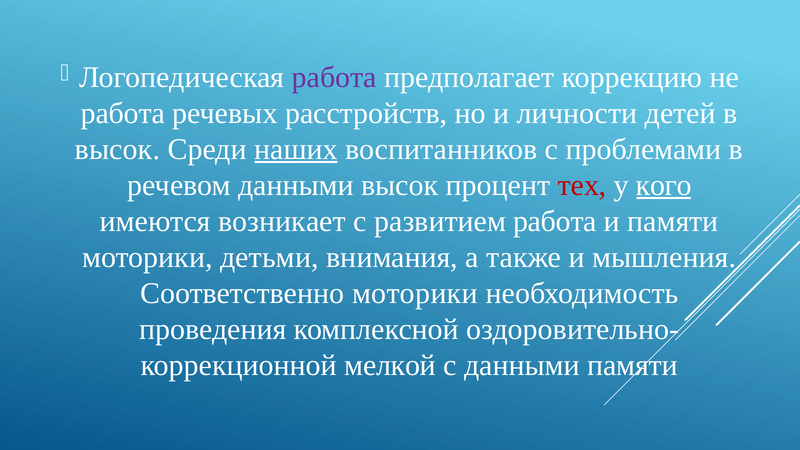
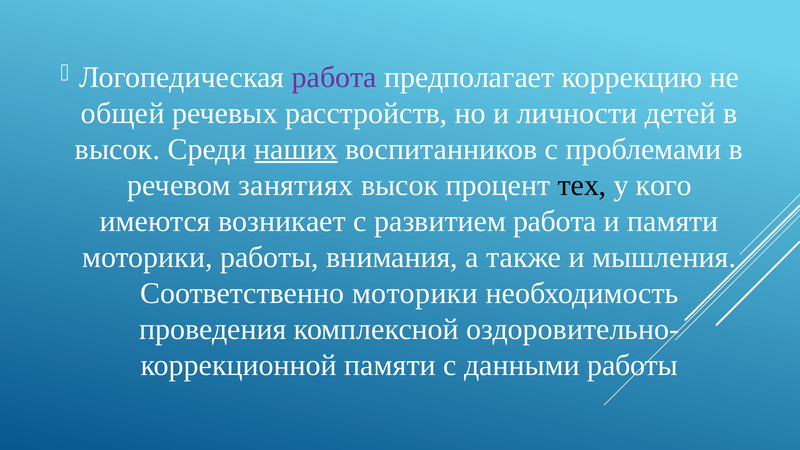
работа at (123, 113): работа -> общей
речевом данными: данными -> занятиях
тех colour: red -> black
кого underline: present -> none
моторики детьми: детьми -> работы
мелкой at (390, 365): мелкой -> памяти
данными памяти: памяти -> работы
